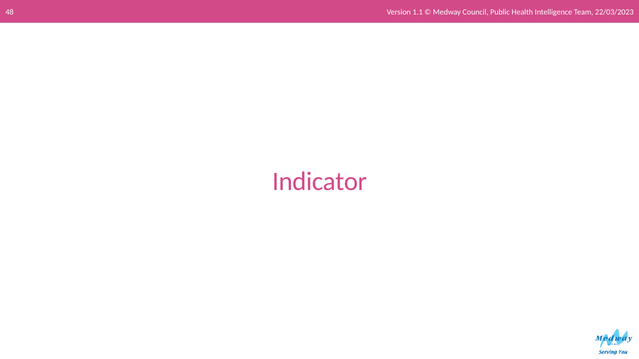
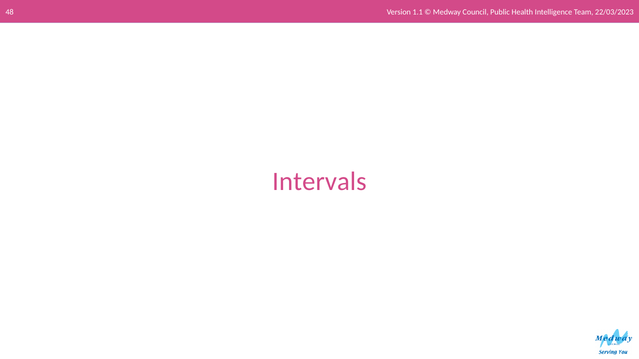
Indicator: Indicator -> Intervals
